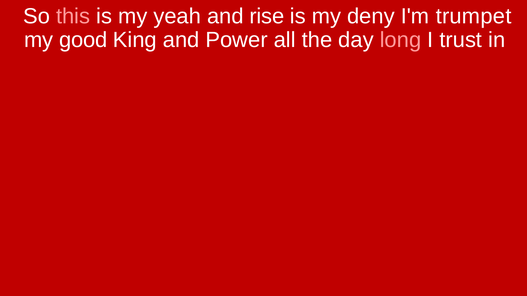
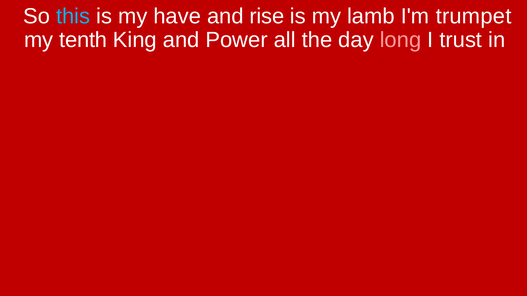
this colour: pink -> light blue
yeah: yeah -> have
deny: deny -> lamb
good: good -> tenth
